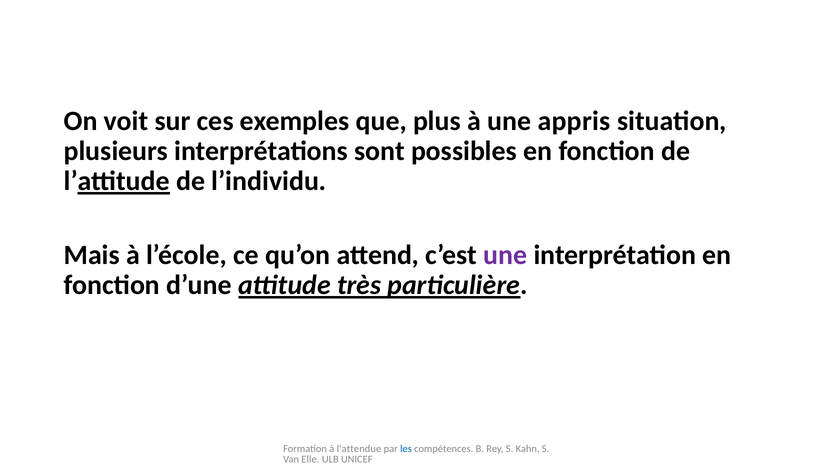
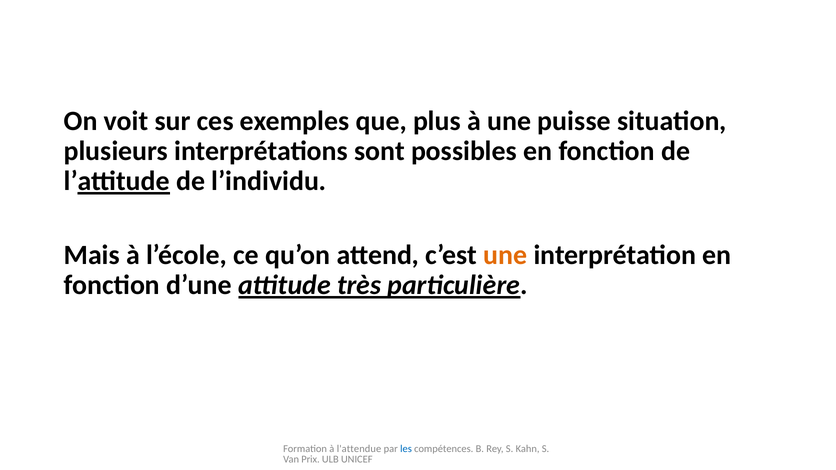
appris: appris -> puisse
une at (505, 255) colour: purple -> orange
Elle: Elle -> Prix
